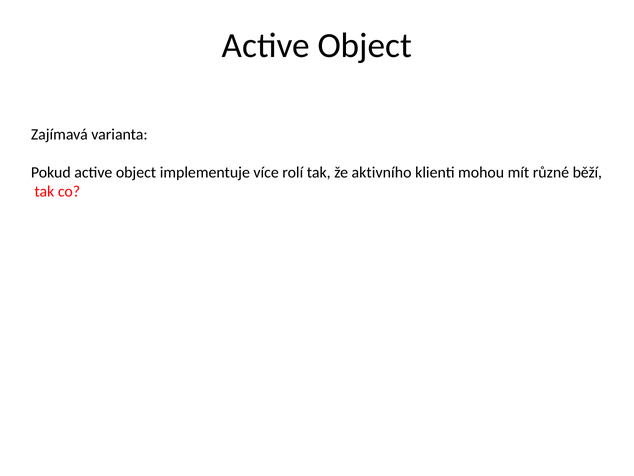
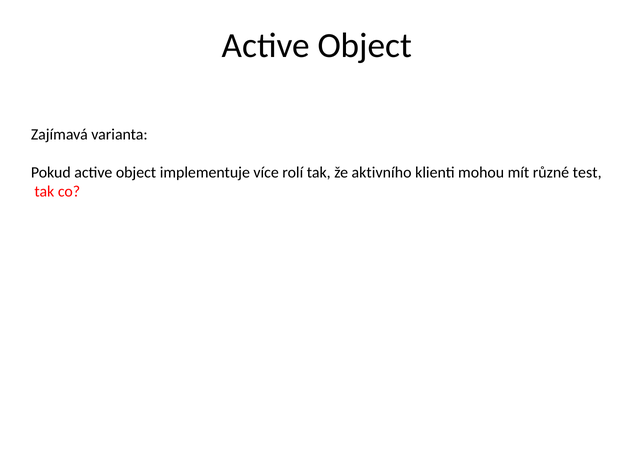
běží: běží -> test
